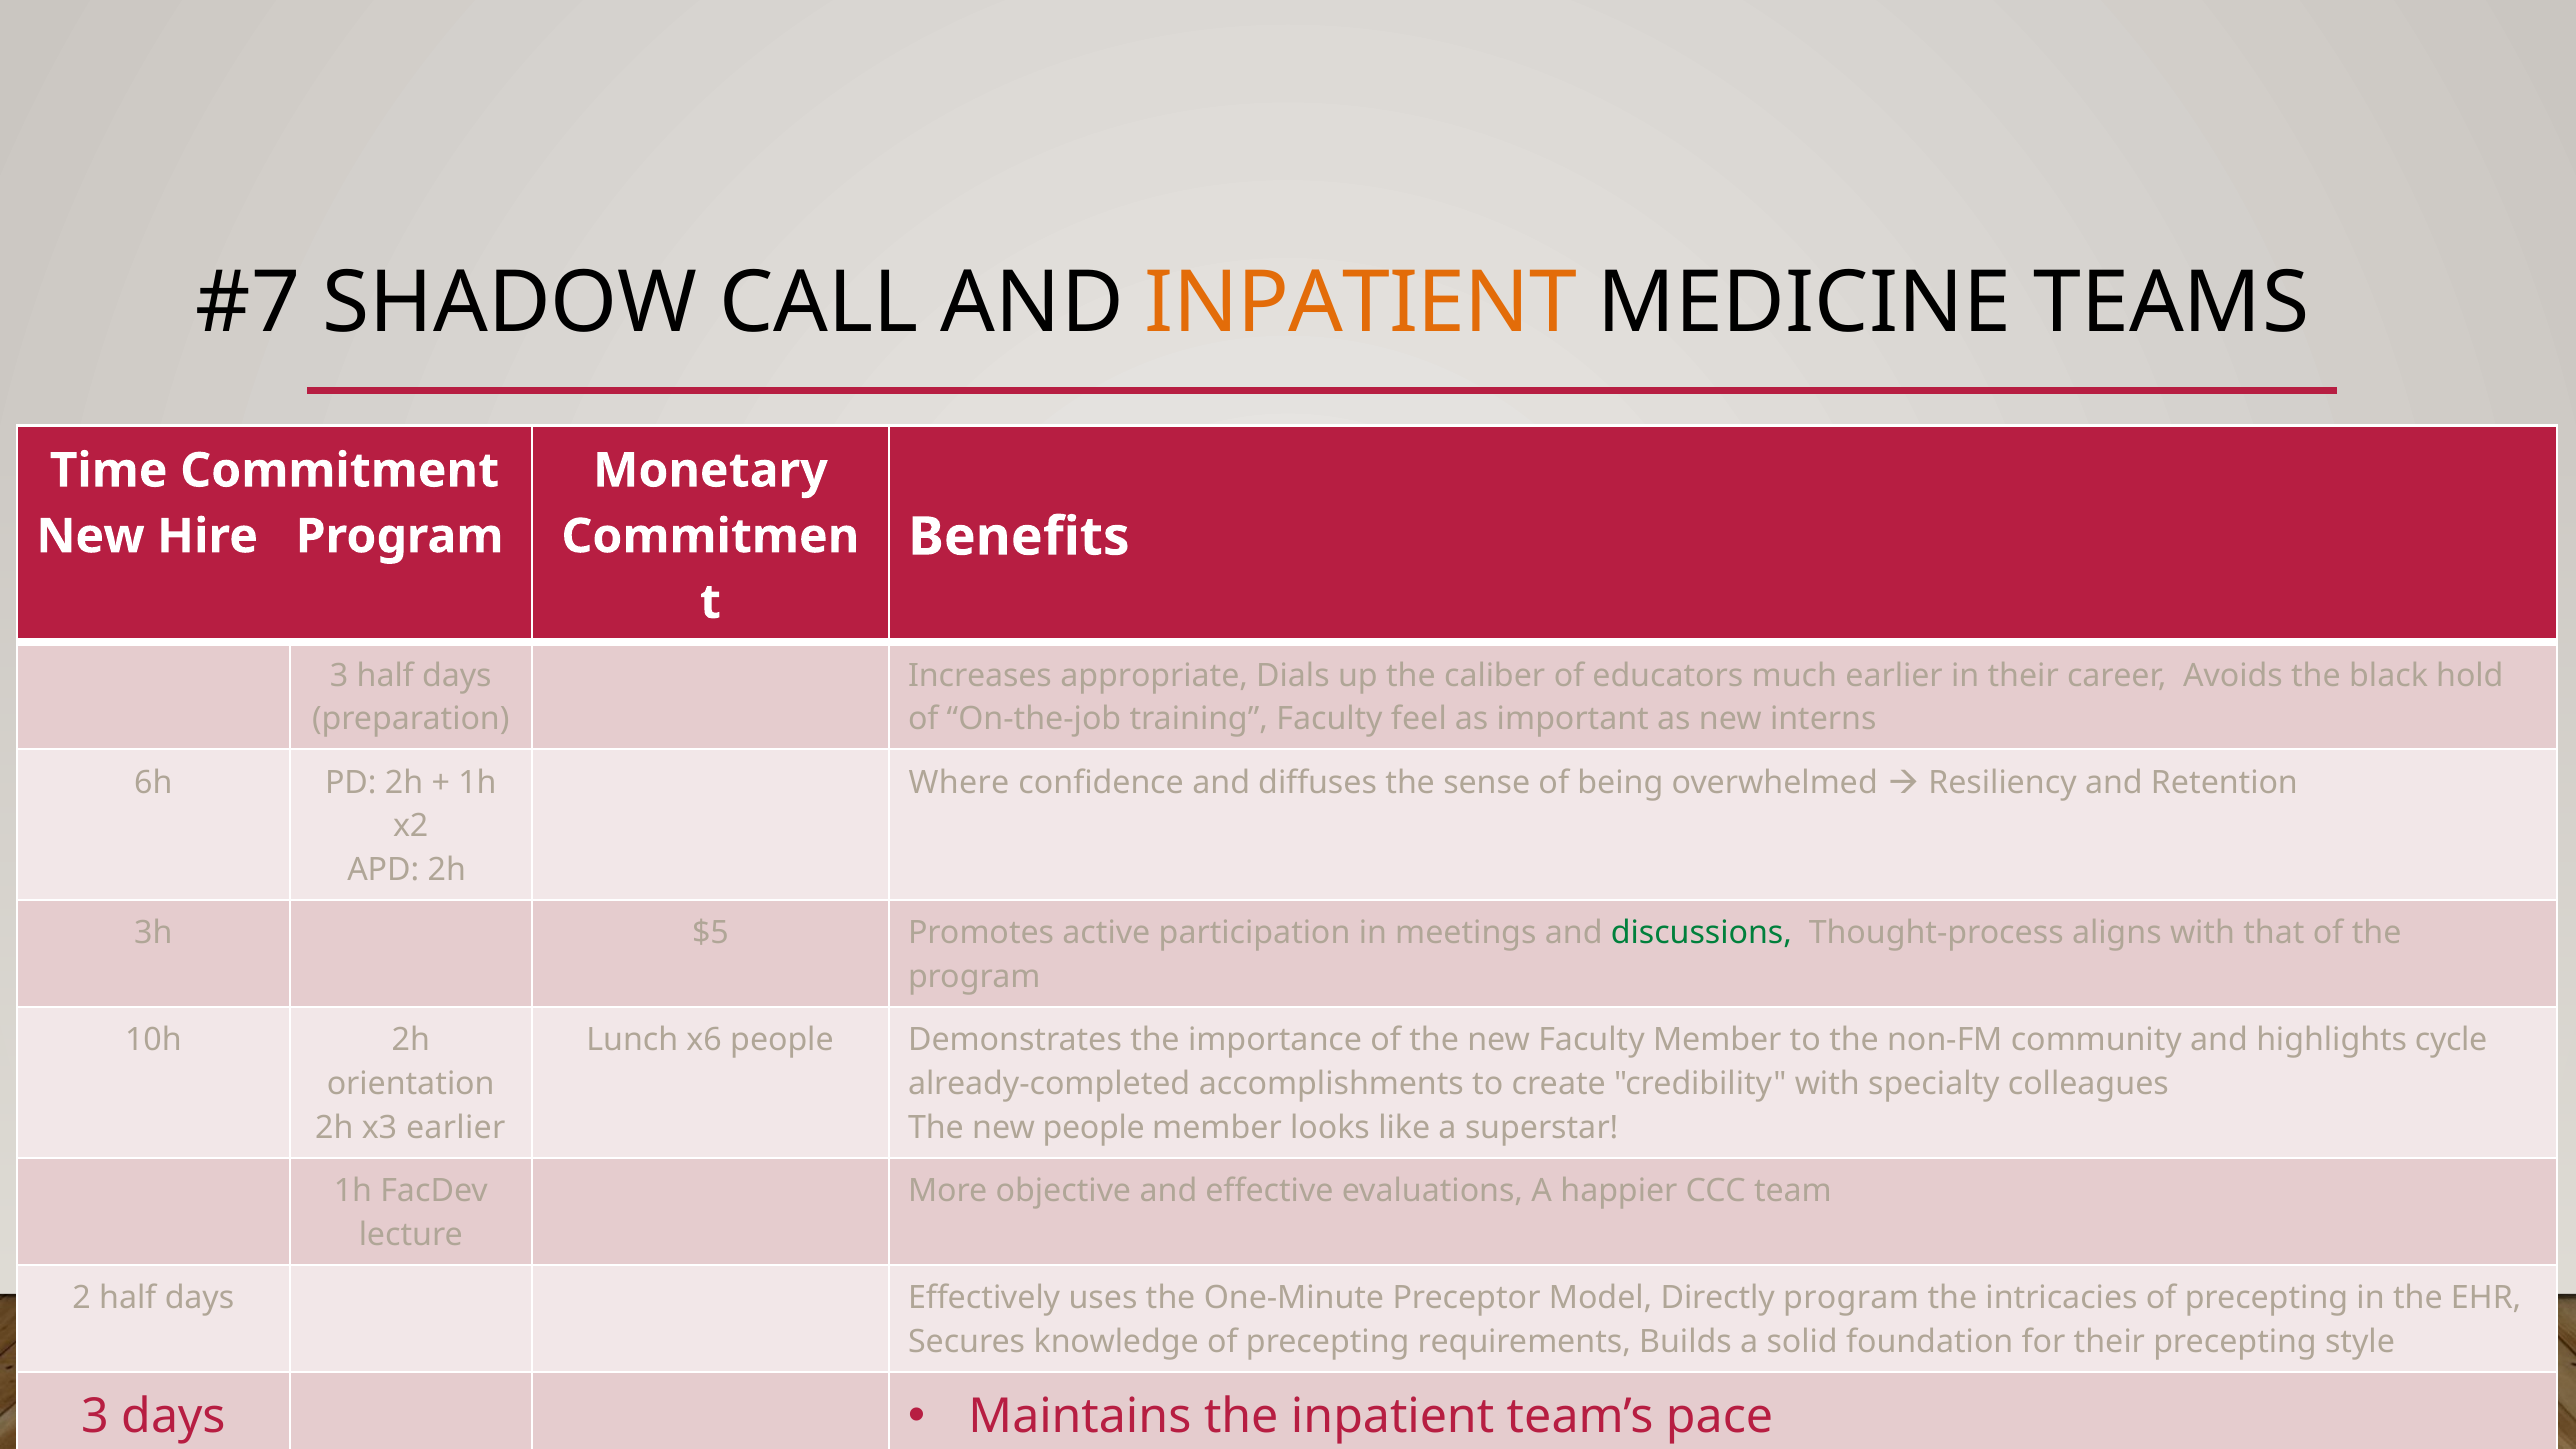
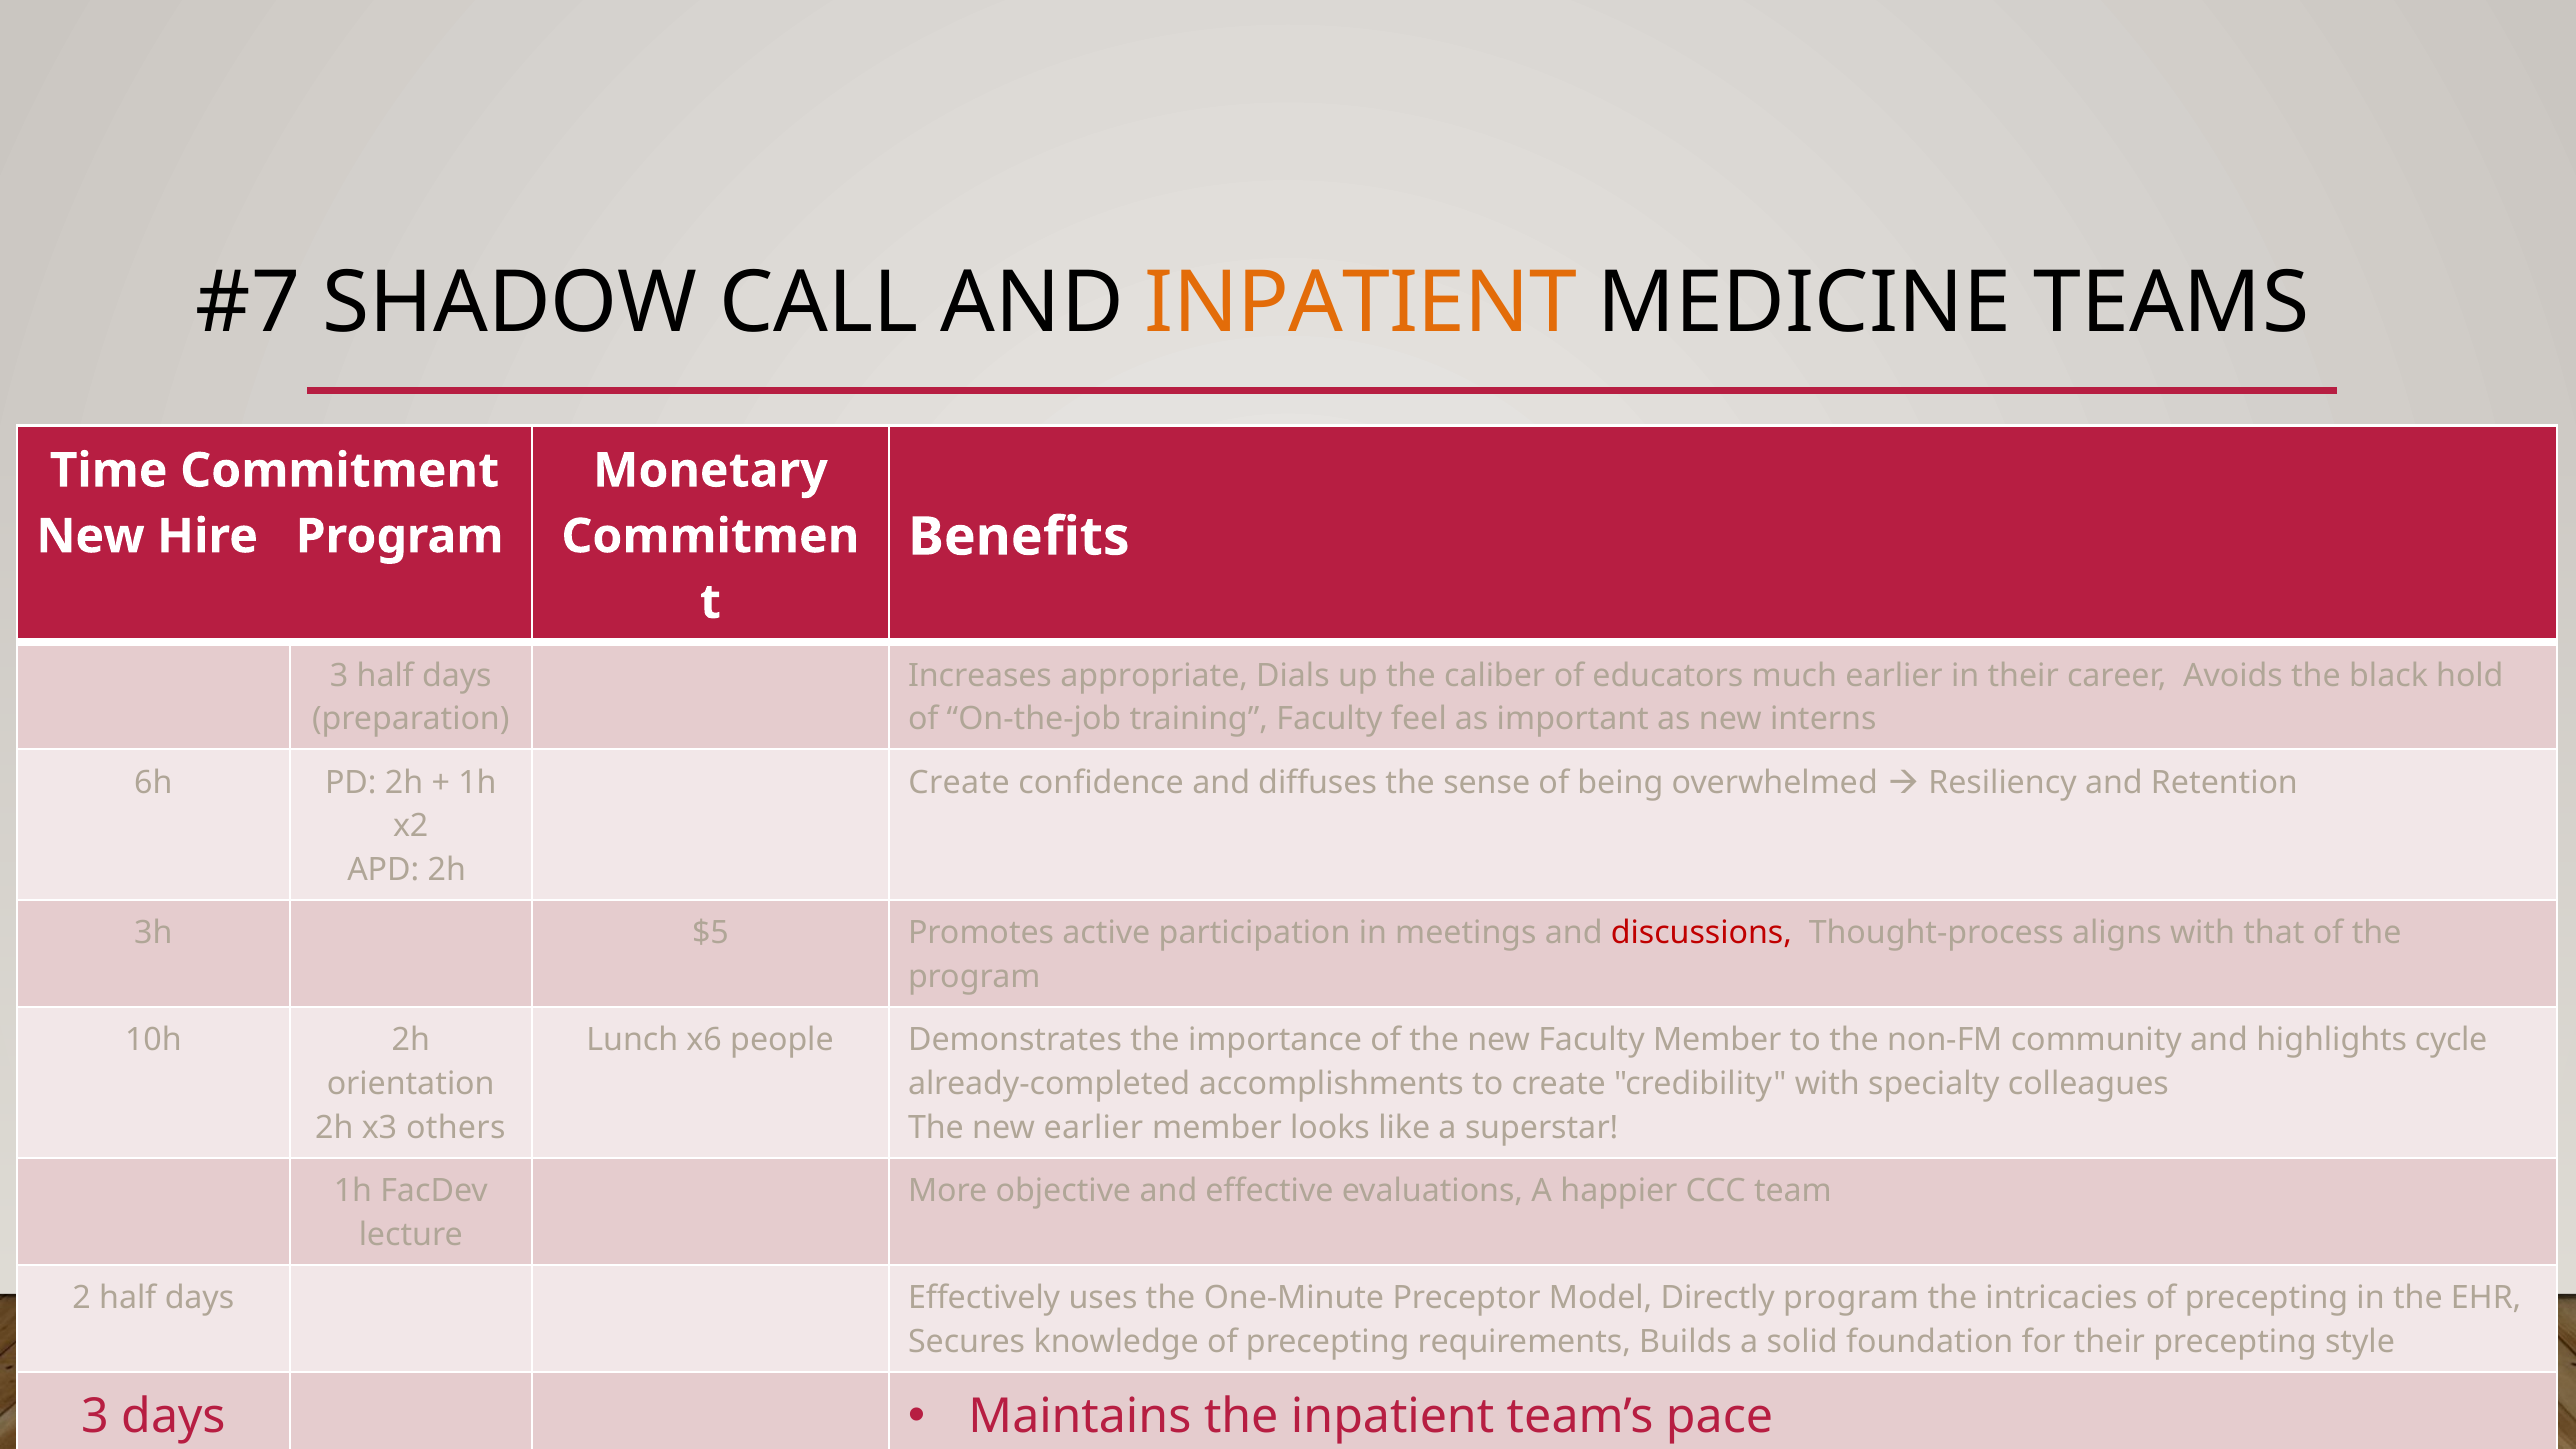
Where at (959, 782): Where -> Create
discussions colour: green -> red
x3 earlier: earlier -> others
new people: people -> earlier
